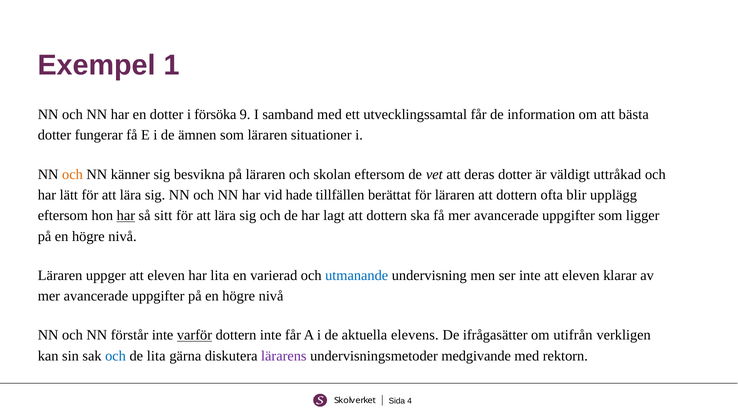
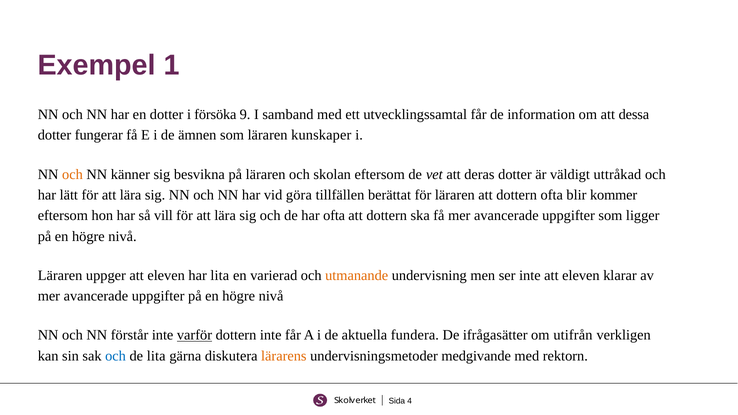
bästa: bästa -> dessa
situationer: situationer -> kunskaper
hade: hade -> göra
upplägg: upplägg -> kommer
har at (126, 216) underline: present -> none
sitt: sitt -> vill
har lagt: lagt -> ofta
utmanande colour: blue -> orange
elevens: elevens -> fundera
lärarens colour: purple -> orange
